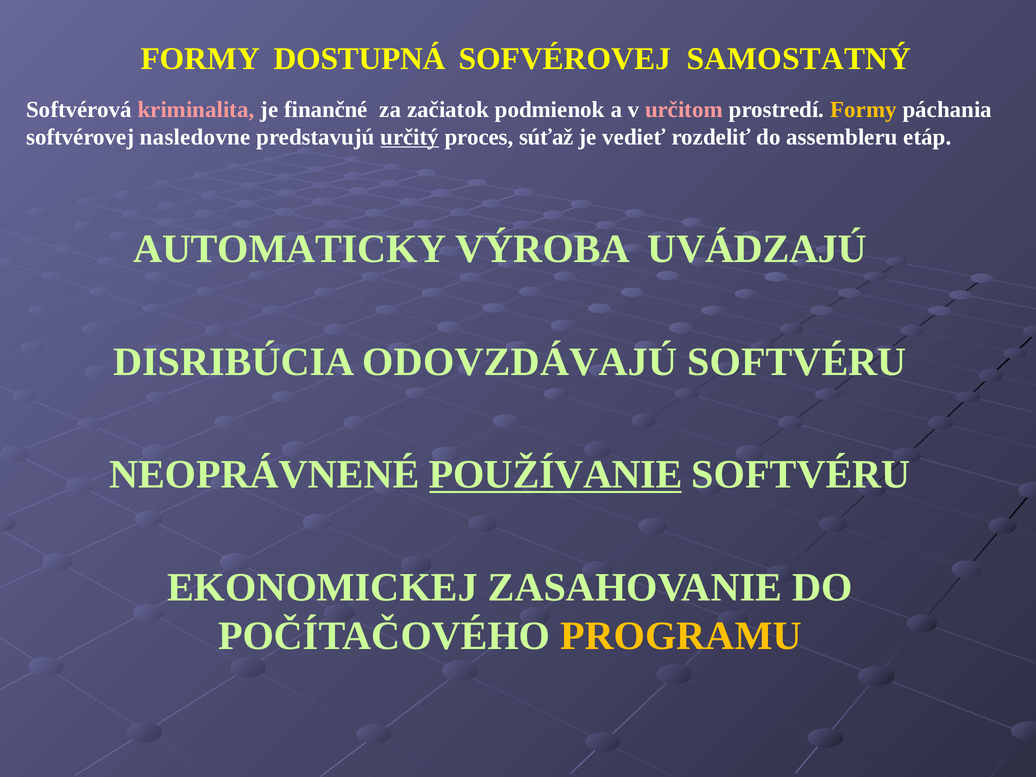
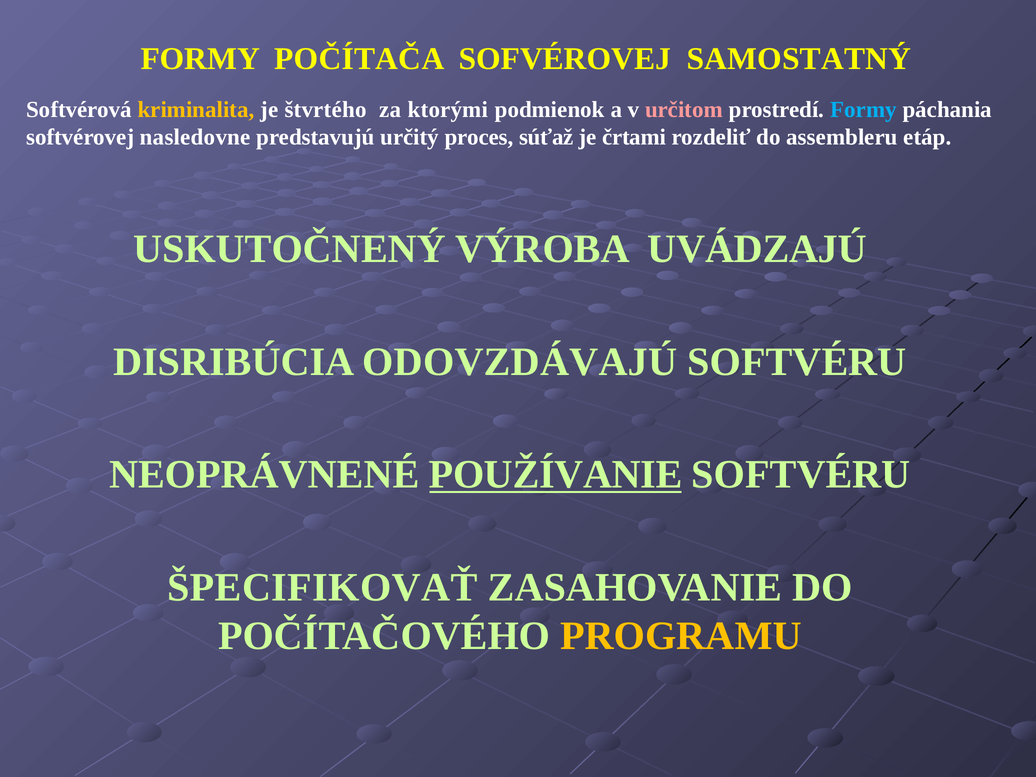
DOSTUPNÁ: DOSTUPNÁ -> POČÍTAČA
kriminalita colour: pink -> yellow
finančné: finančné -> štvrtého
začiatok: začiatok -> ktorými
Formy at (864, 110) colour: yellow -> light blue
určitý underline: present -> none
vedieť: vedieť -> črtami
AUTOMATICKY: AUTOMATICKY -> USKUTOČNENÝ
EKONOMICKEJ: EKONOMICKEJ -> ŠPECIFIKOVAŤ
